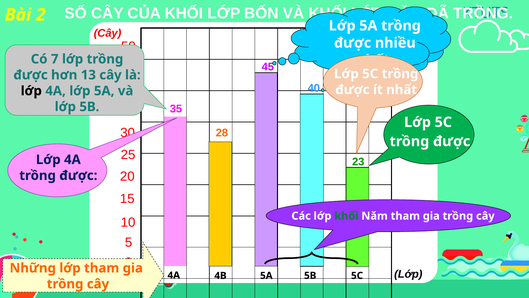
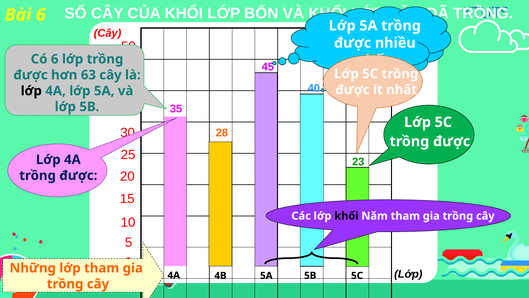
Bài 2: 2 -> 6
Có 7: 7 -> 6
13: 13 -> 63
khối at (346, 216) colour: green -> black
